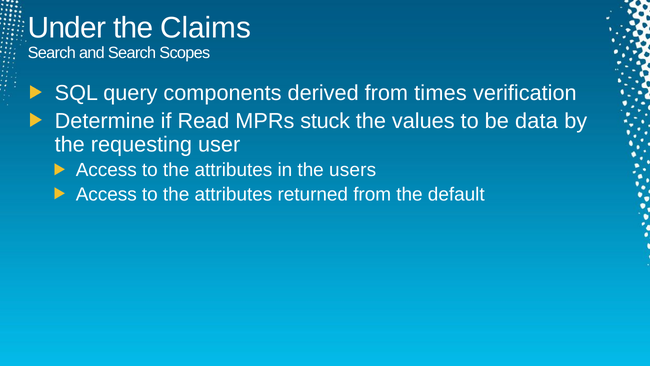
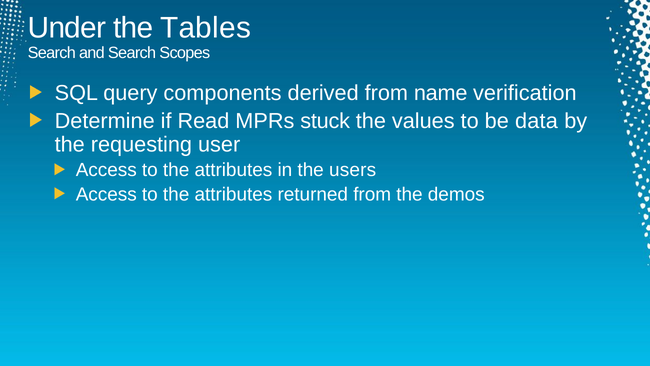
Claims: Claims -> Tables
times: times -> name
default: default -> demos
